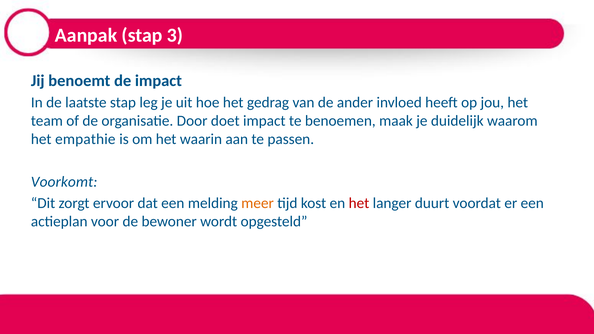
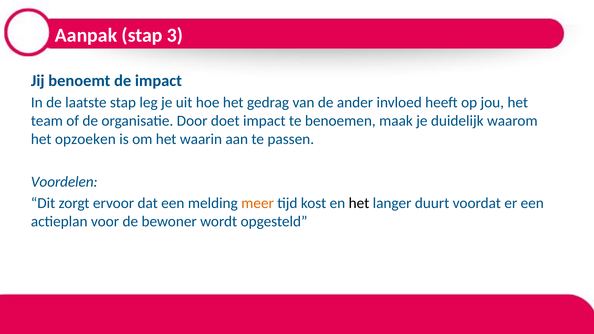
empathie: empathie -> opzoeken
Voorkomt: Voorkomt -> Voordelen
het at (359, 203) colour: red -> black
